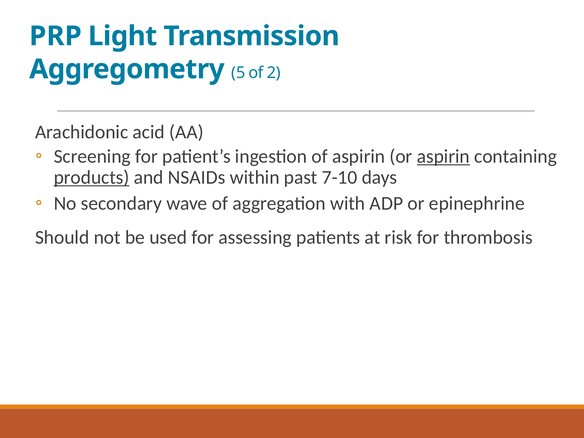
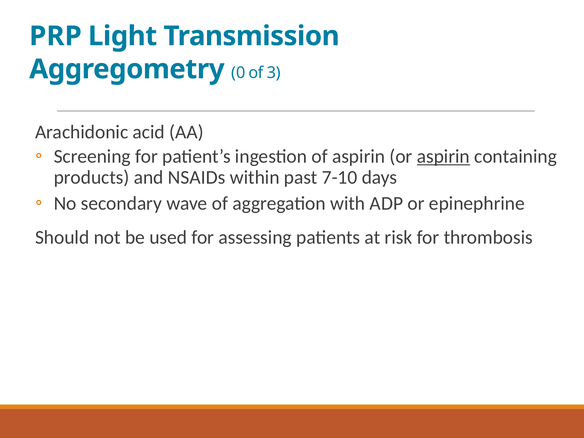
5: 5 -> 0
2: 2 -> 3
products underline: present -> none
